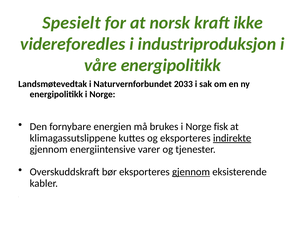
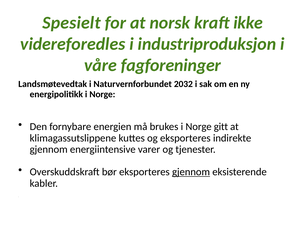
våre energipolitikk: energipolitikk -> fagforeninger
2033: 2033 -> 2032
fisk: fisk -> gitt
indirekte underline: present -> none
